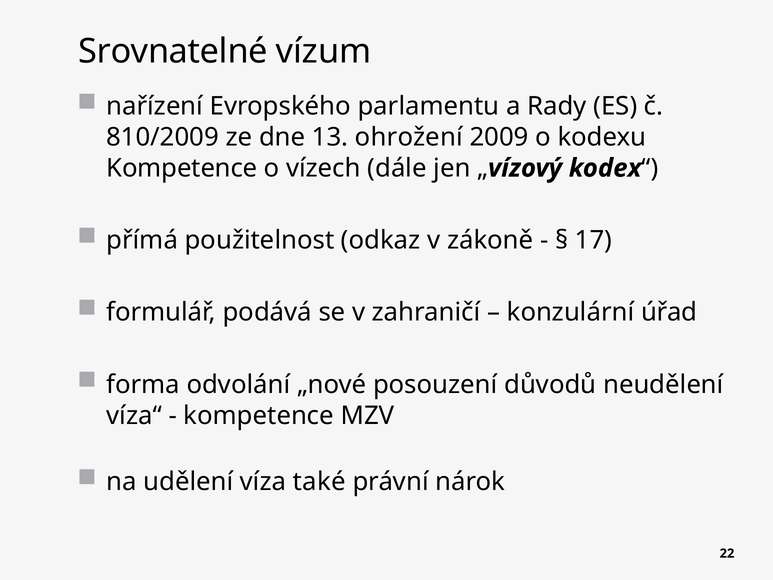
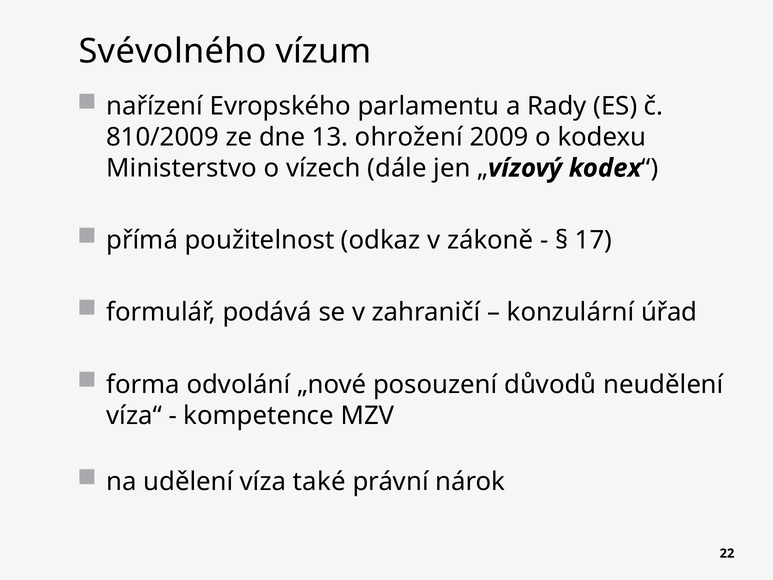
Srovnatelné: Srovnatelné -> Svévolného
Kompetence at (182, 168): Kompetence -> Ministerstvo
